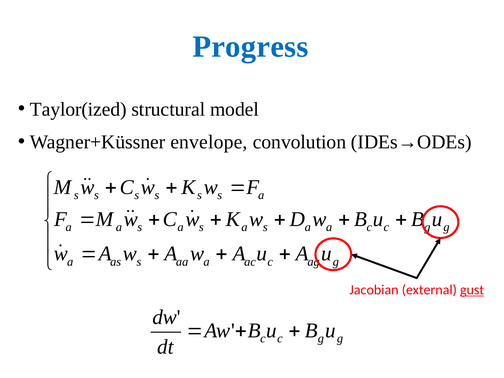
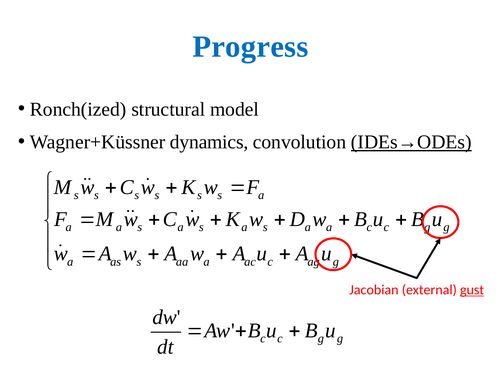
Taylor(ized: Taylor(ized -> Ronch(ized
envelope: envelope -> dynamics
IDEs→ODEs underline: none -> present
